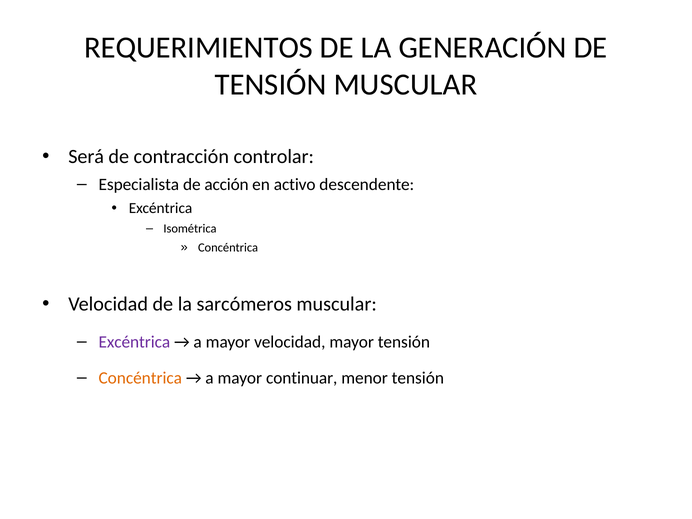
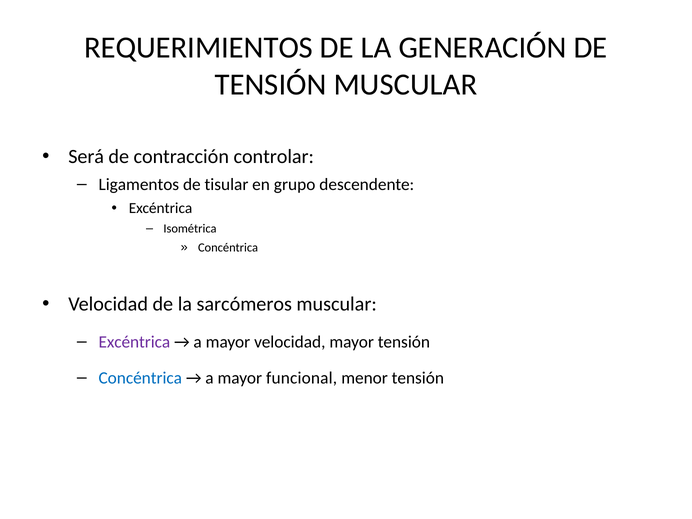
Especialista: Especialista -> Ligamentos
acción: acción -> tisular
activo: activo -> grupo
Concéntrica at (140, 378) colour: orange -> blue
continuar: continuar -> funcional
